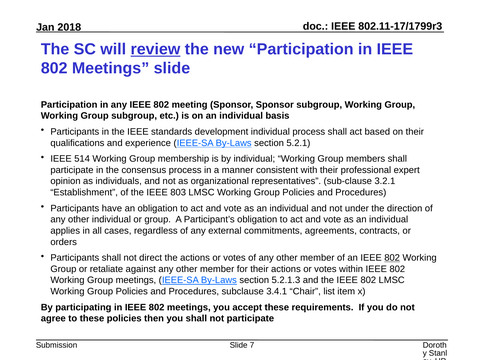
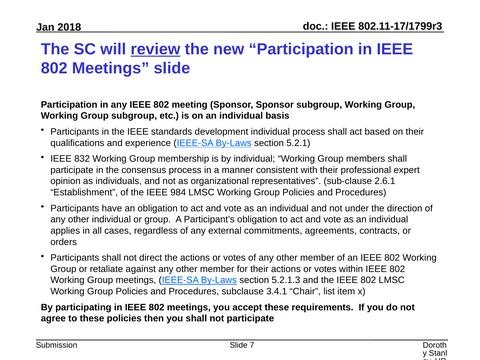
514: 514 -> 832
3.2.1: 3.2.1 -> 2.6.1
803: 803 -> 984
802 at (392, 258) underline: present -> none
